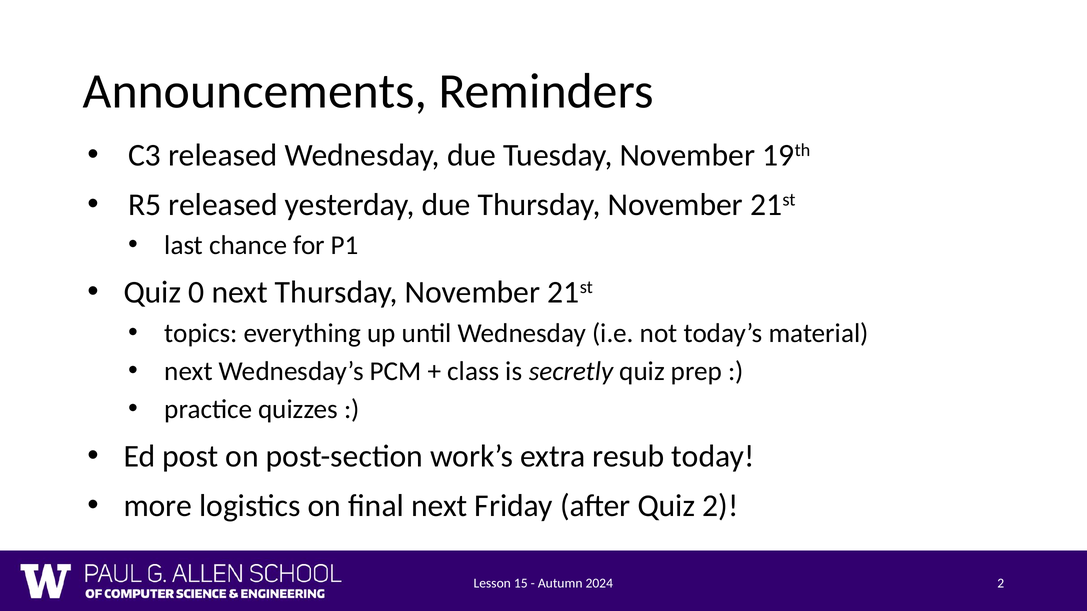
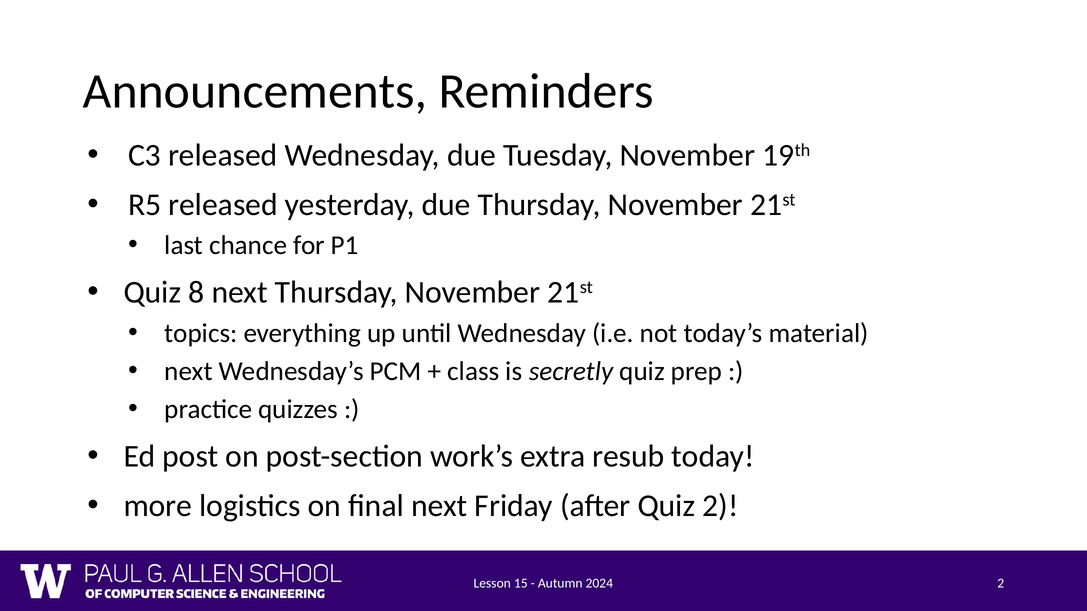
0: 0 -> 8
